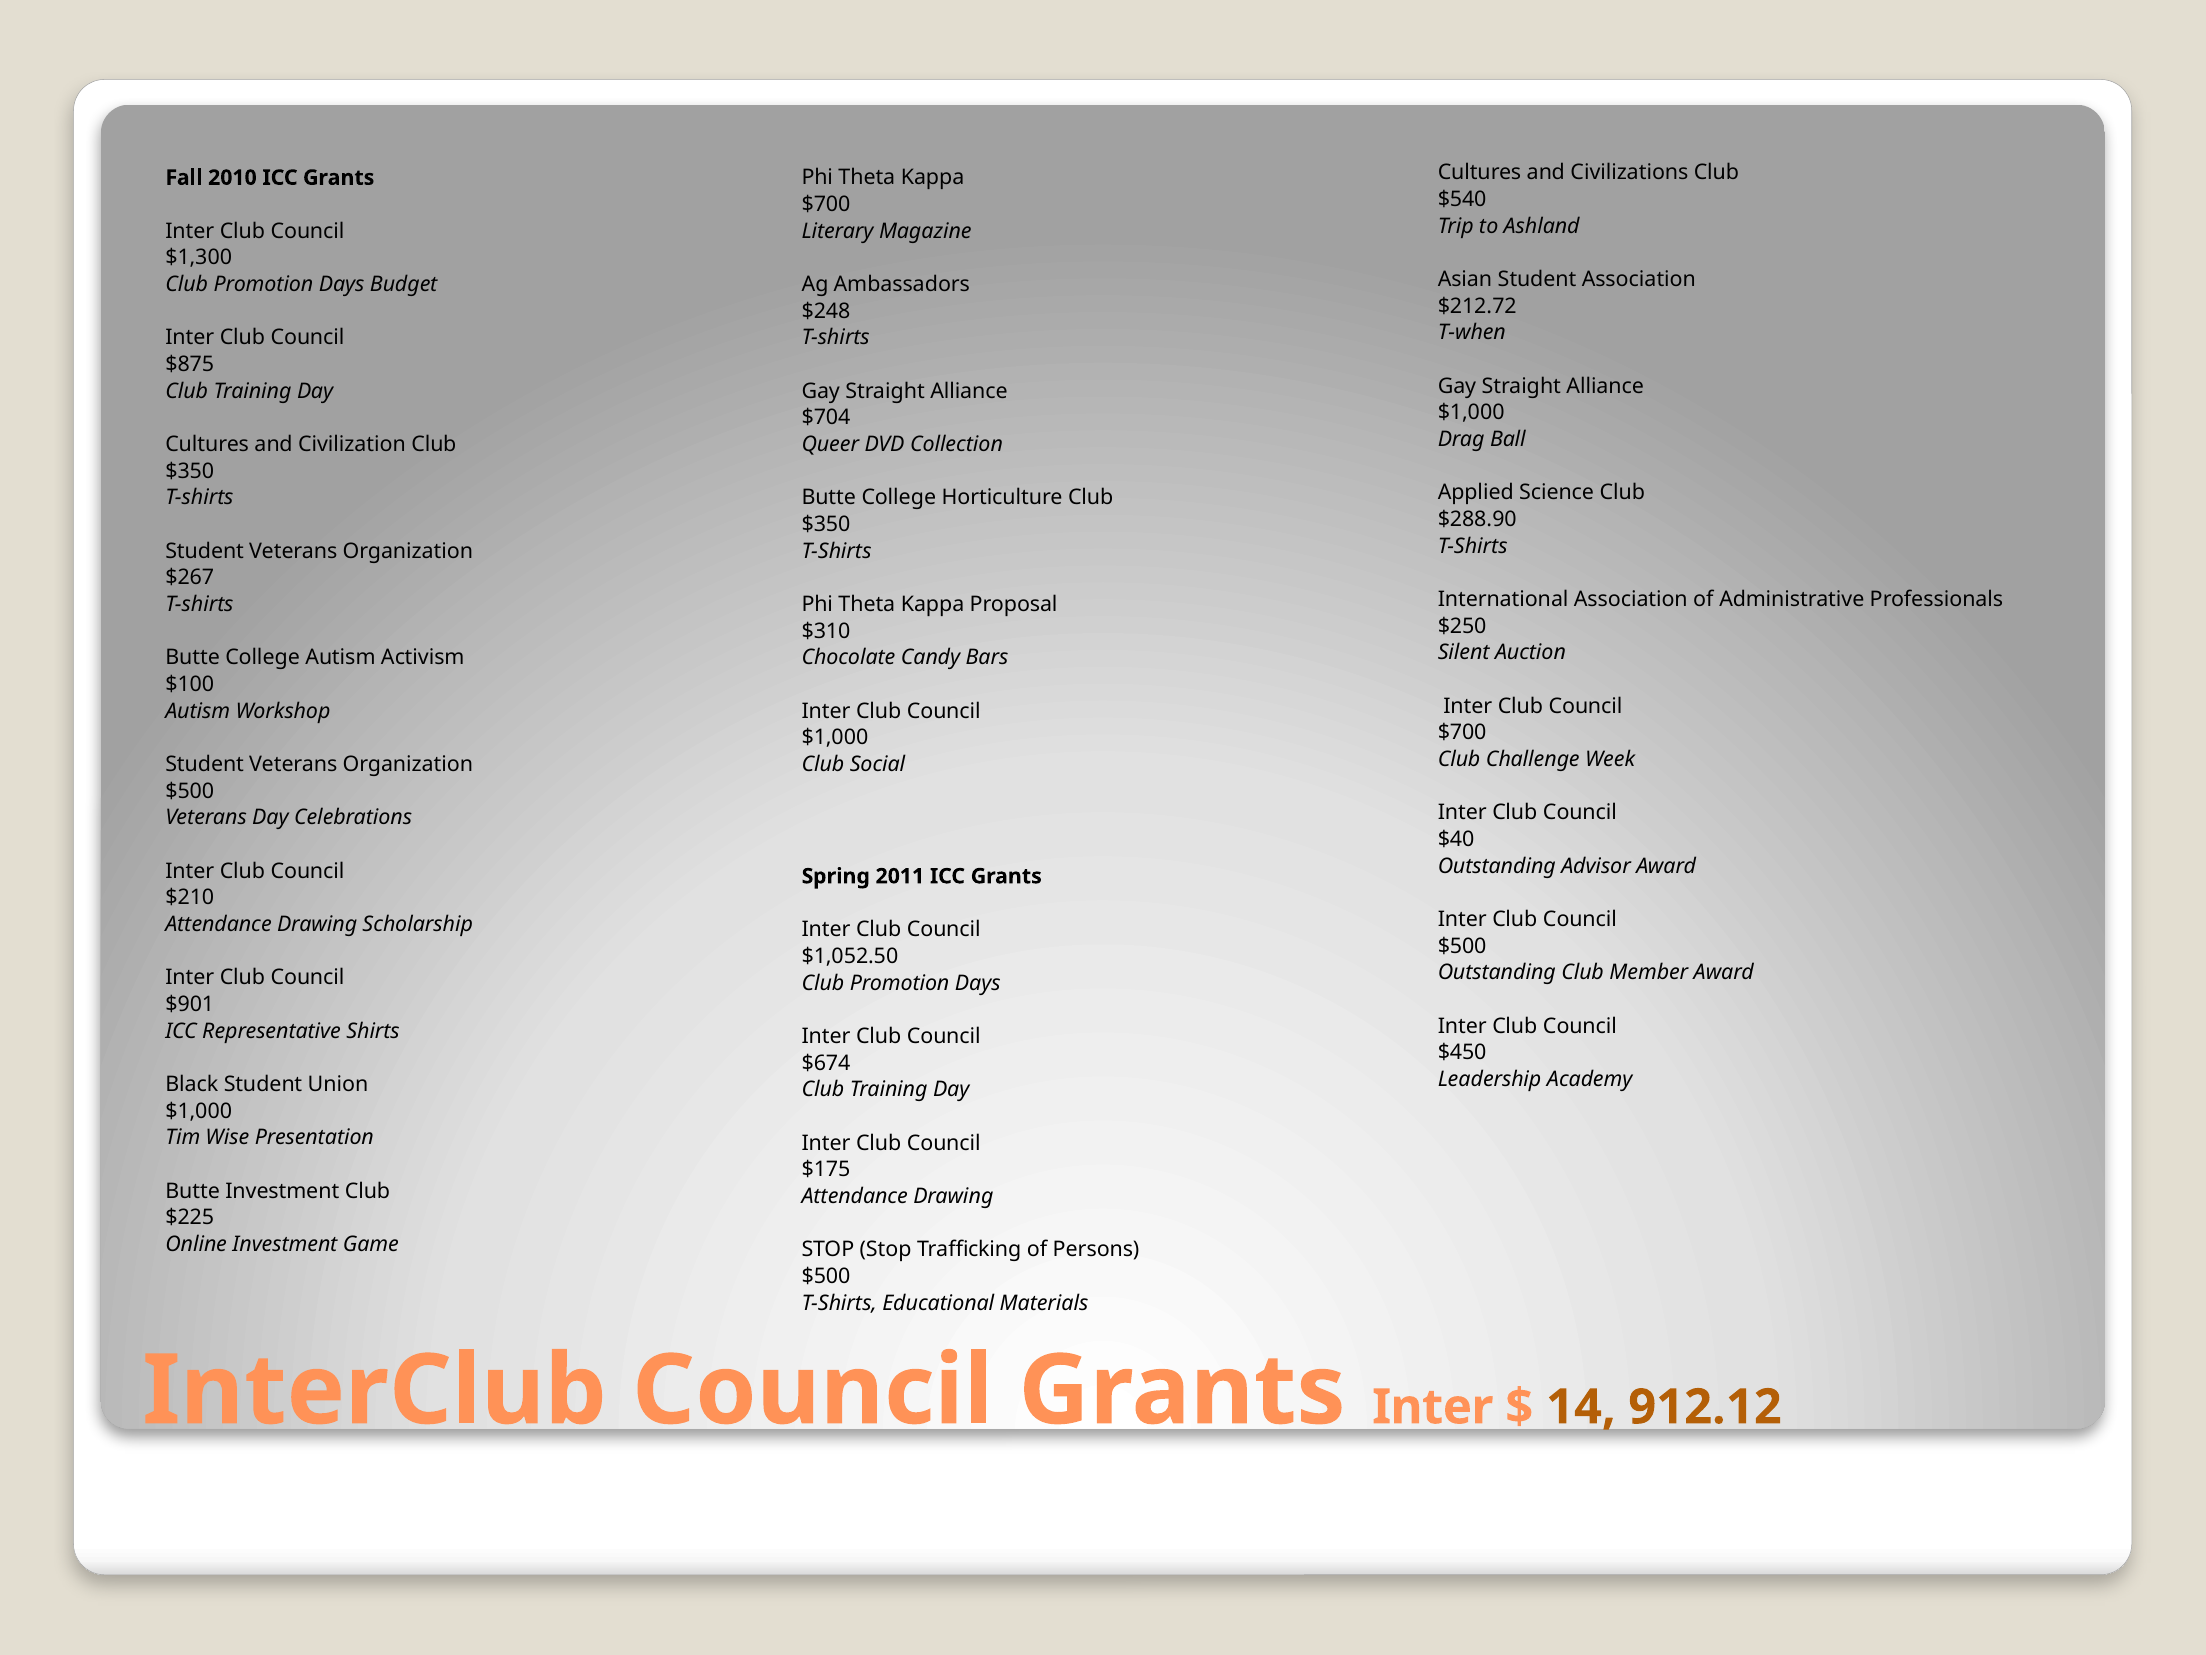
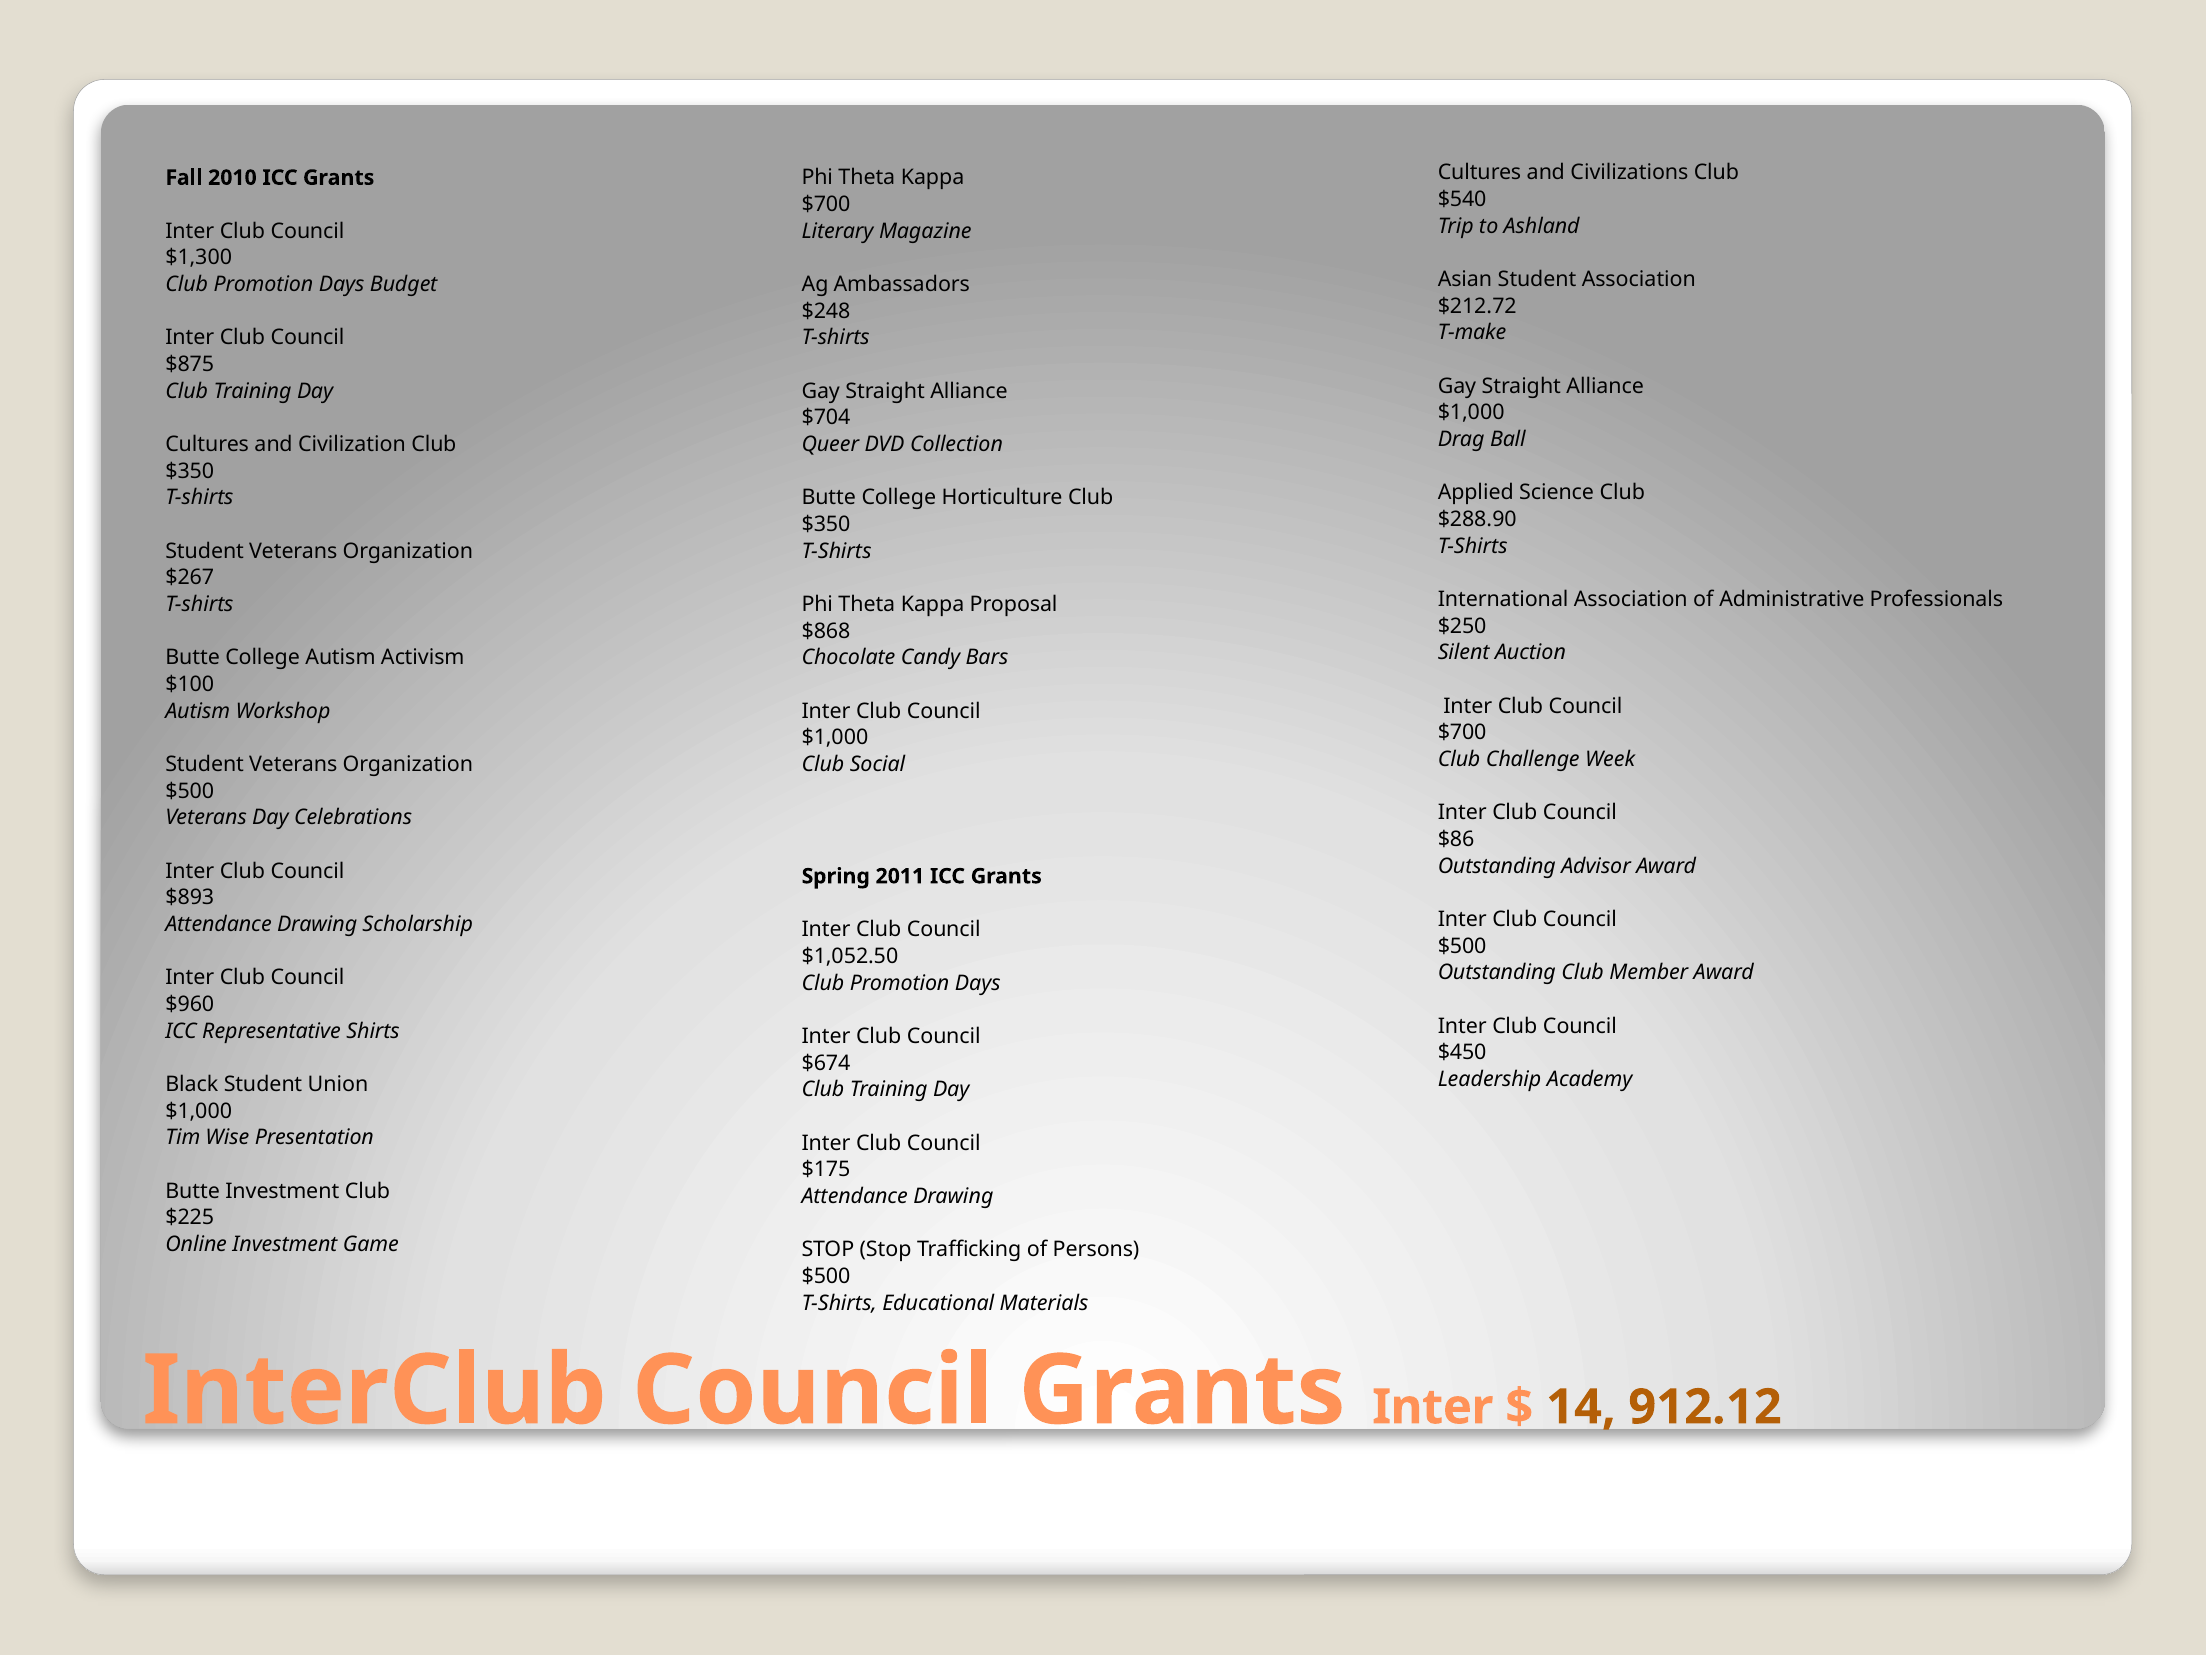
T-when: T-when -> T-make
$310: $310 -> $868
$40: $40 -> $86
$210: $210 -> $893
$901: $901 -> $960
